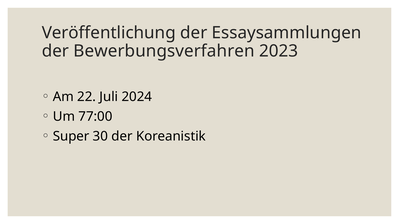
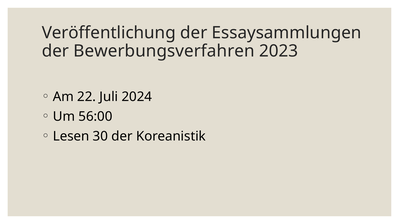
77:00: 77:00 -> 56:00
Super: Super -> Lesen
